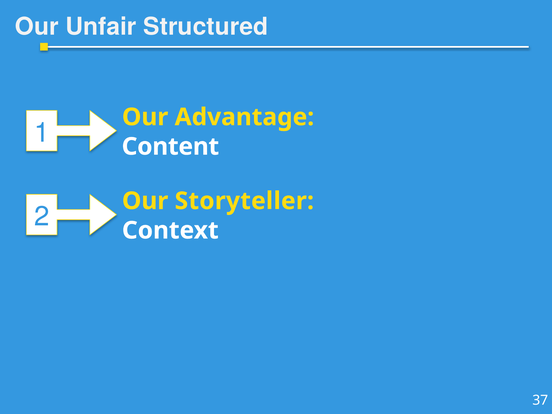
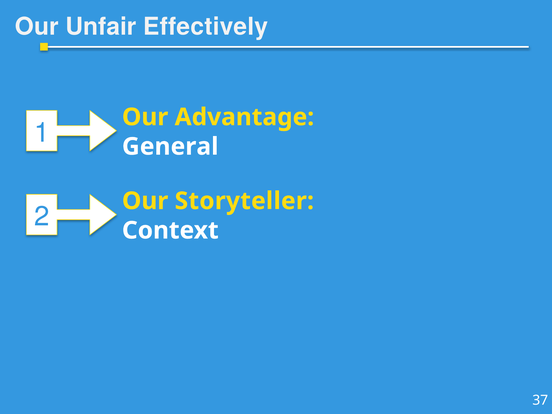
Structured: Structured -> Effectively
Content: Content -> General
